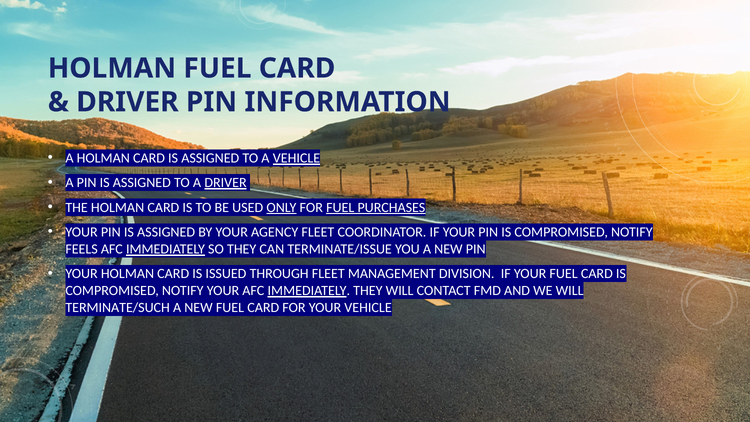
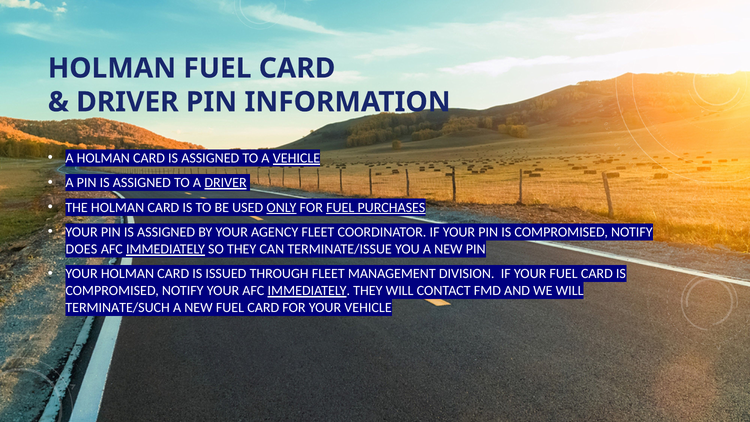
FEELS: FEELS -> DOES
